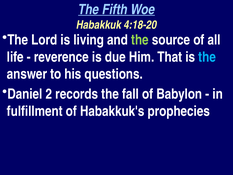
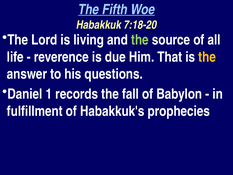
4:18-20: 4:18-20 -> 7:18-20
the at (207, 57) colour: light blue -> yellow
2: 2 -> 1
